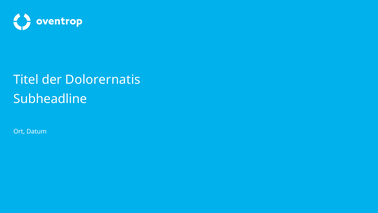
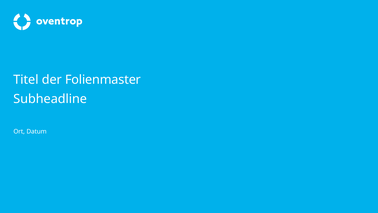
Dolorernatis: Dolorernatis -> Folienmaster
